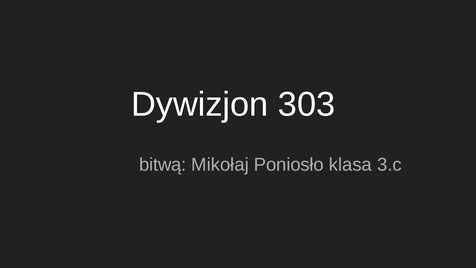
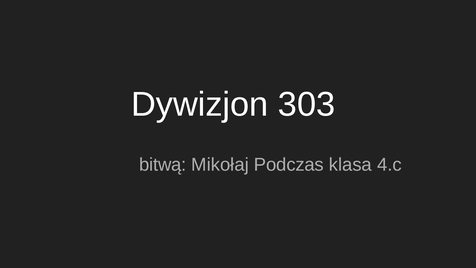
Poniosło: Poniosło -> Podczas
3.c: 3.c -> 4.c
